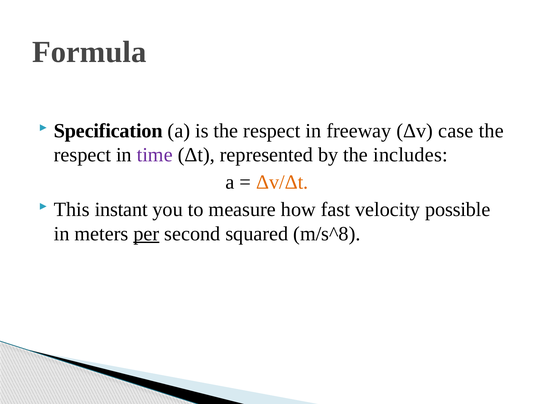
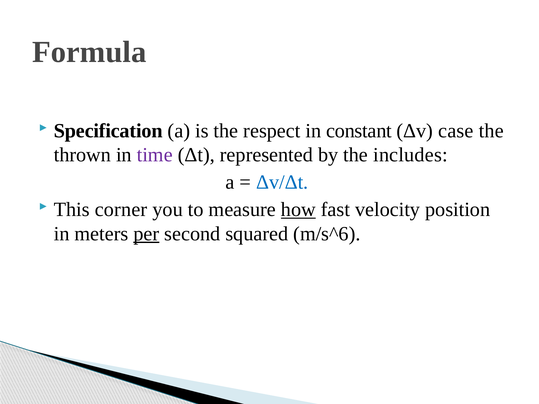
freeway: freeway -> constant
respect at (82, 155): respect -> thrown
Δv/Δt colour: orange -> blue
instant: instant -> corner
how underline: none -> present
possible: possible -> position
m/s^8: m/s^8 -> m/s^6
